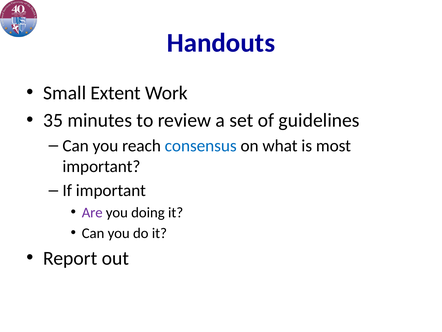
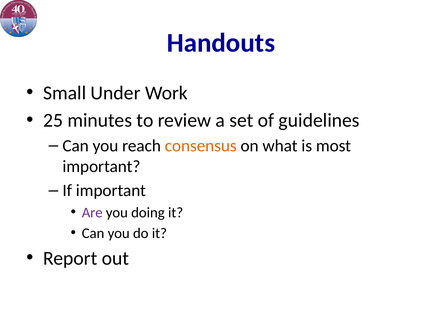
Extent: Extent -> Under
35: 35 -> 25
consensus colour: blue -> orange
